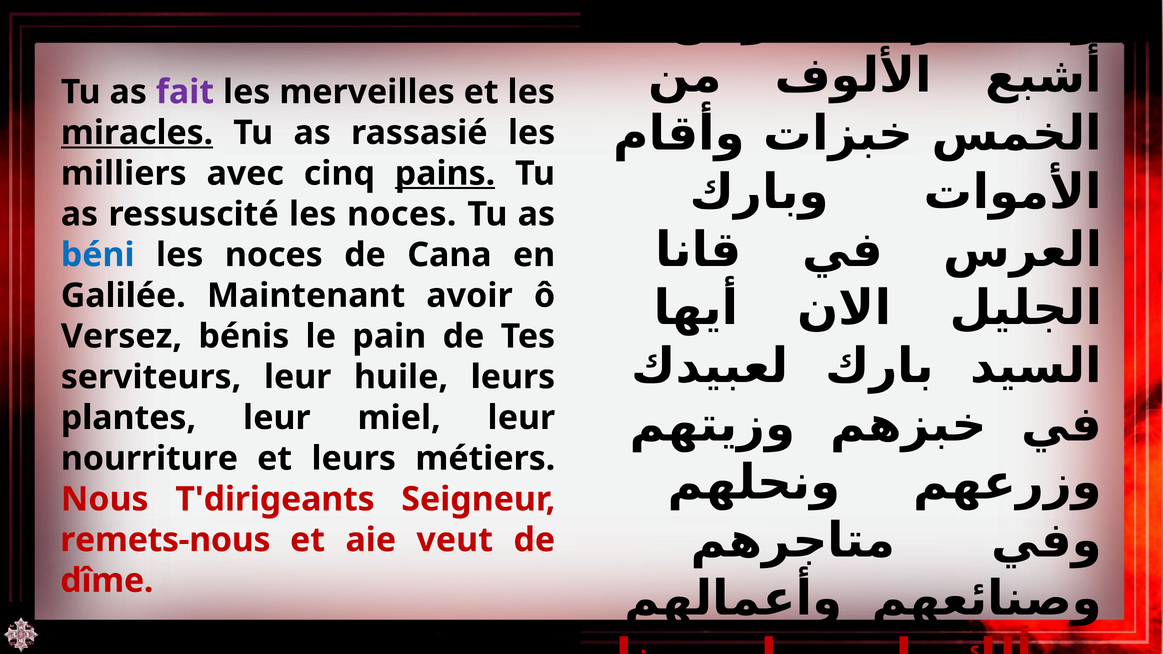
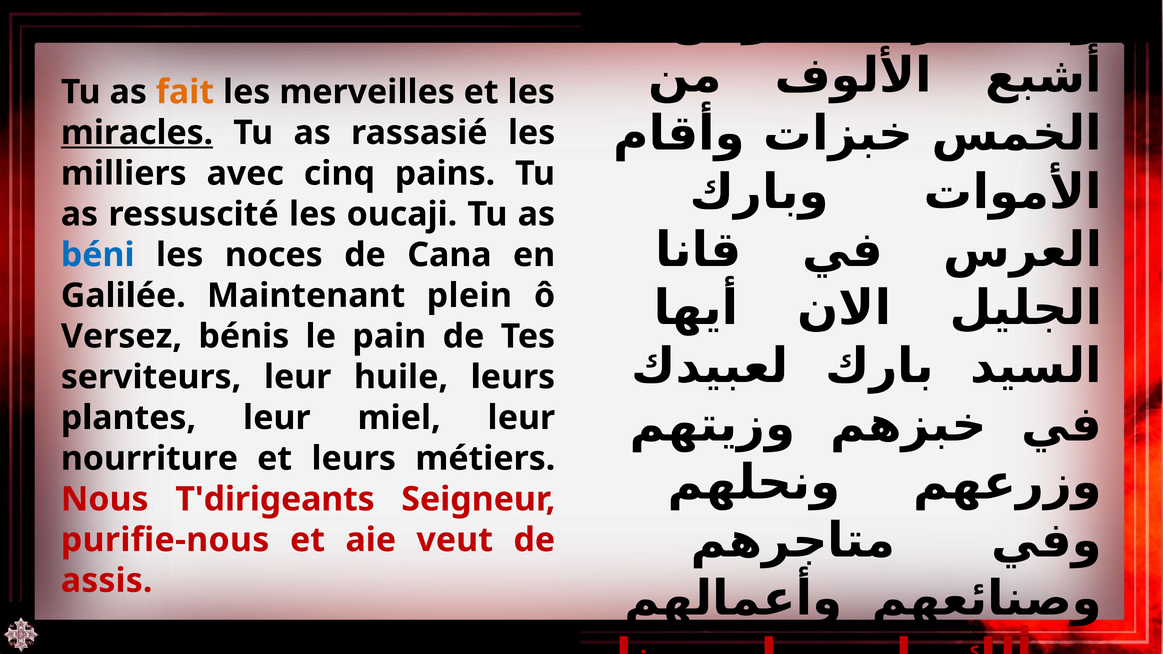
fait colour: purple -> orange
pains underline: present -> none
ressuscité les noces: noces -> oucaji
avoir: avoir -> plein
remets-nous: remets-nous -> purifie-nous
dîme: dîme -> assis
